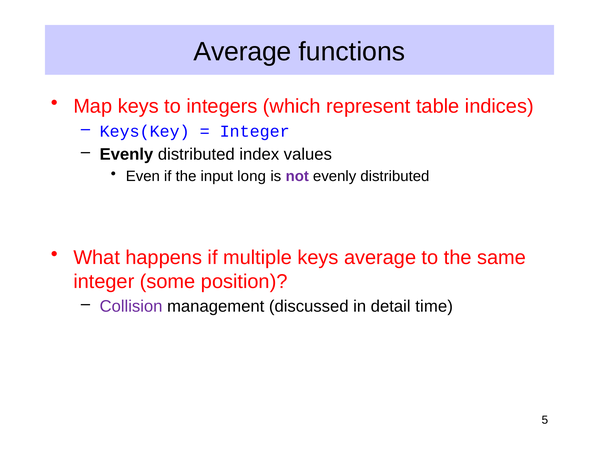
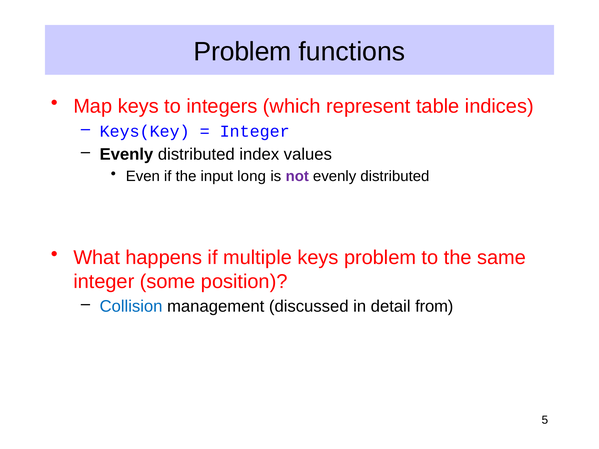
Average at (243, 52): Average -> Problem
keys average: average -> problem
Collision colour: purple -> blue
time: time -> from
